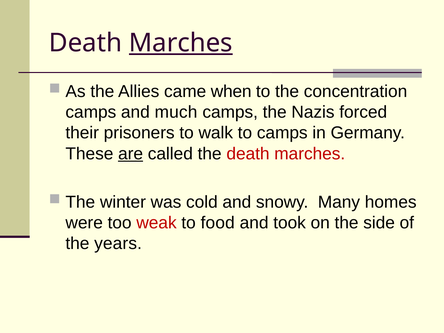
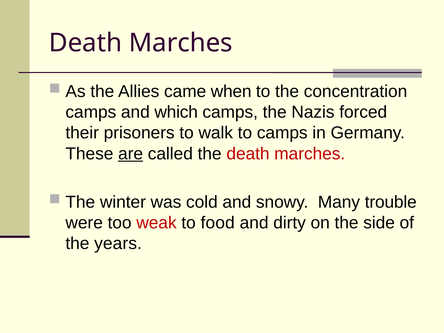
Marches at (181, 43) underline: present -> none
much: much -> which
homes: homes -> trouble
took: took -> dirty
